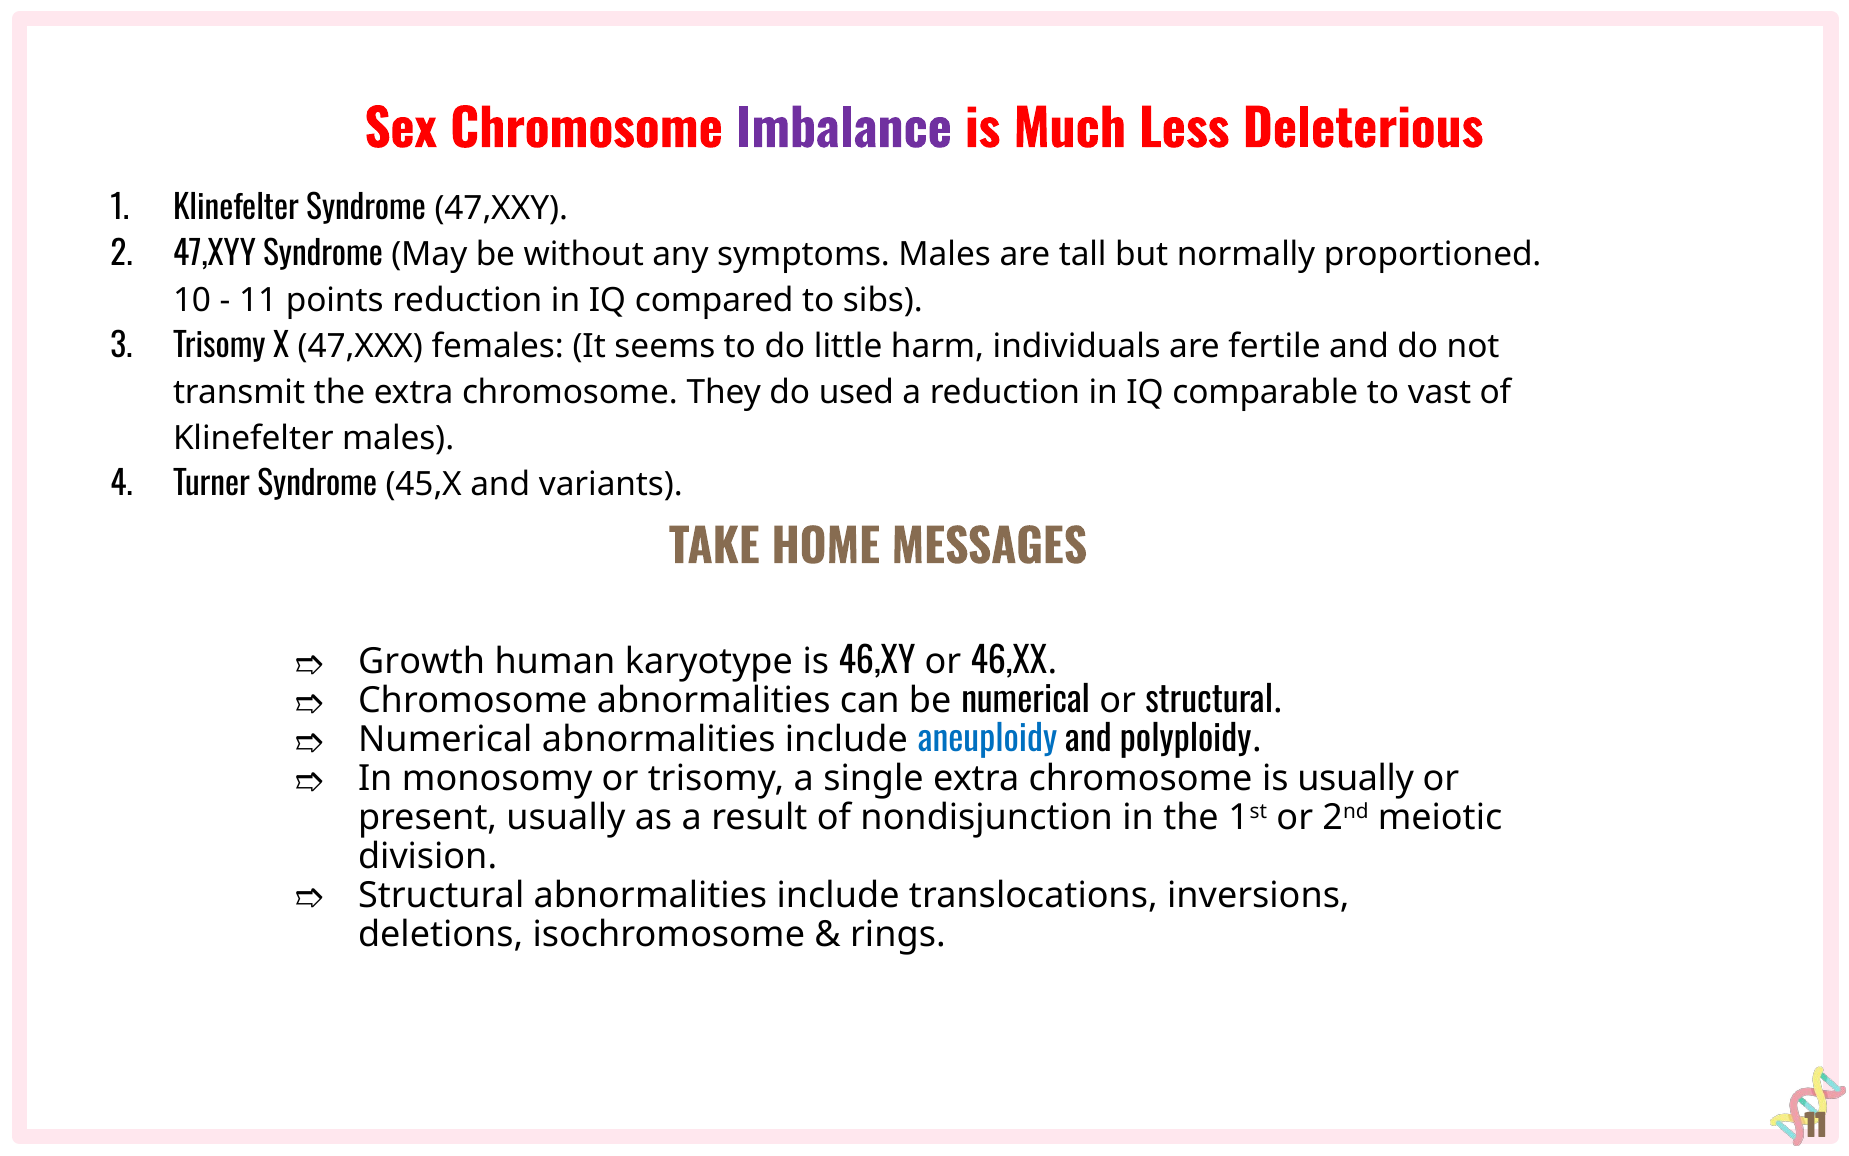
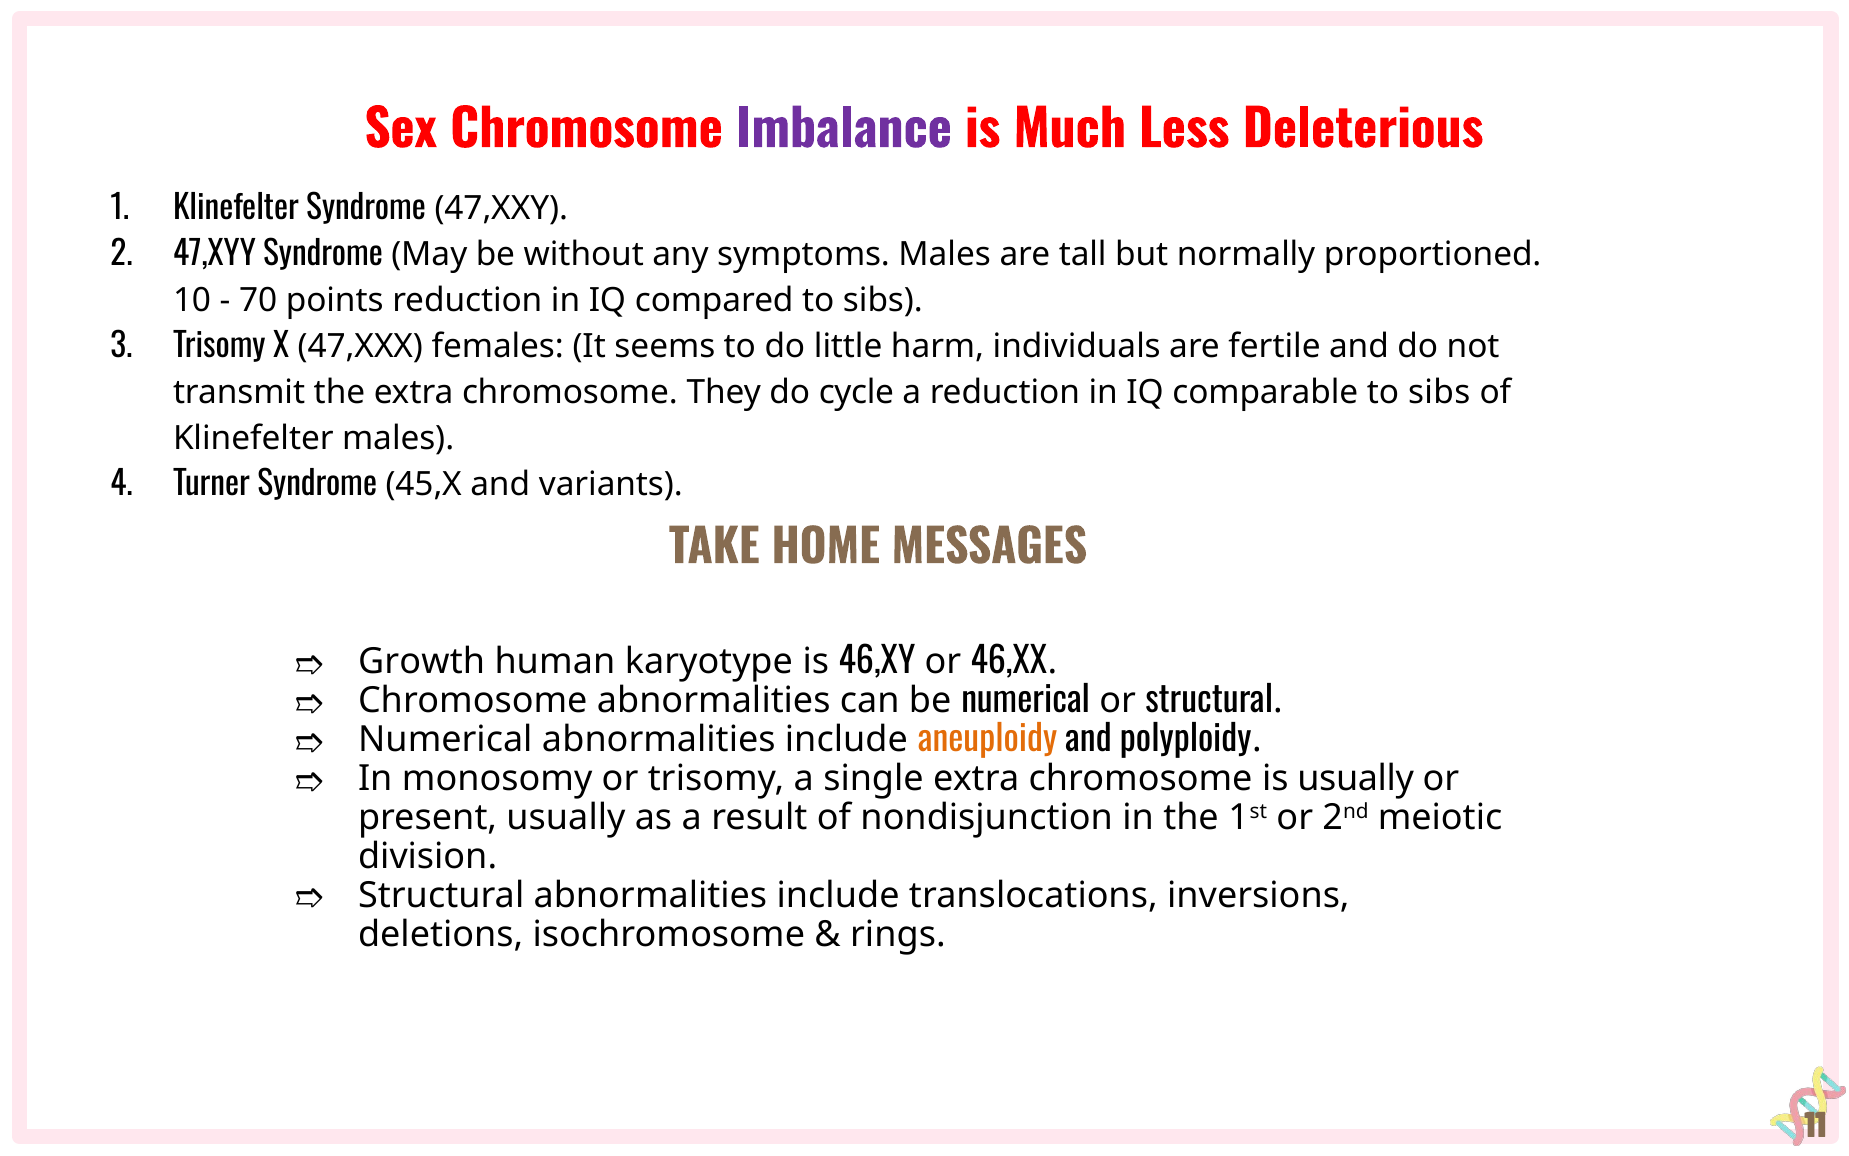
11 at (258, 300): 11 -> 70
used: used -> cycle
comparable to vast: vast -> sibs
aneuploidy colour: blue -> orange
